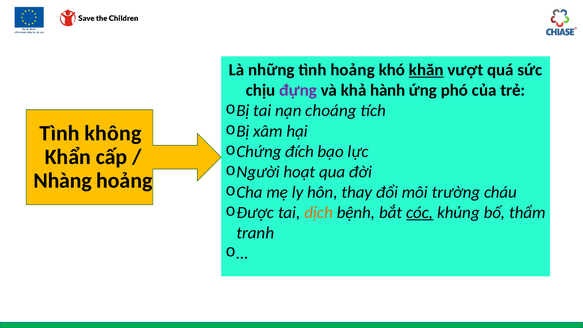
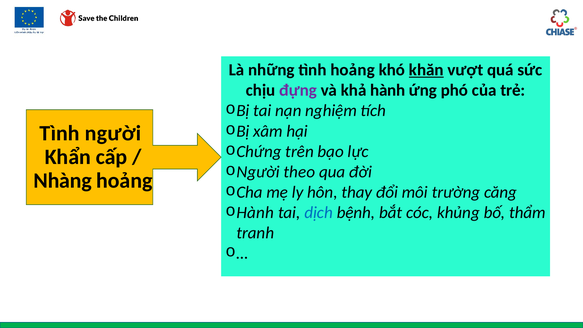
choáng: choáng -> nghiệm
Tình không: không -> người
đích: đích -> trên
hoạt: hoạt -> theo
cháu: cháu -> căng
Được at (255, 212): Được -> Hành
dịch colour: orange -> blue
cóc underline: present -> none
